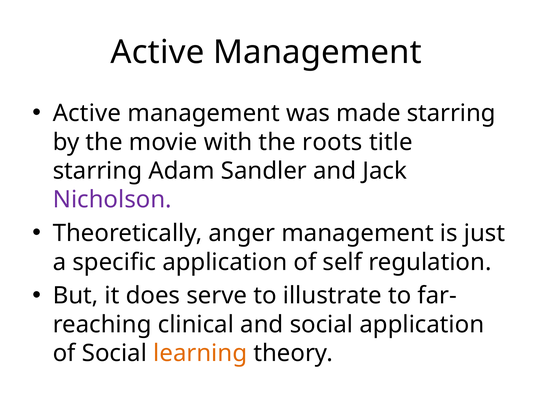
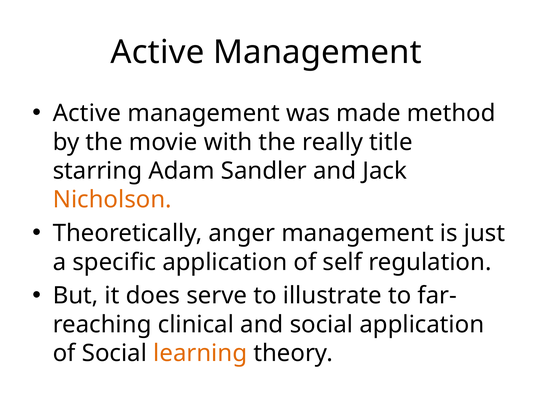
made starring: starring -> method
roots: roots -> really
Nicholson colour: purple -> orange
